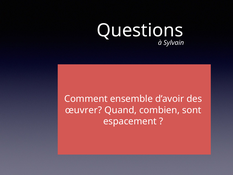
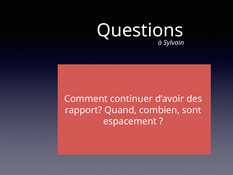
ensemble: ensemble -> continuer
œuvrer: œuvrer -> rapport
